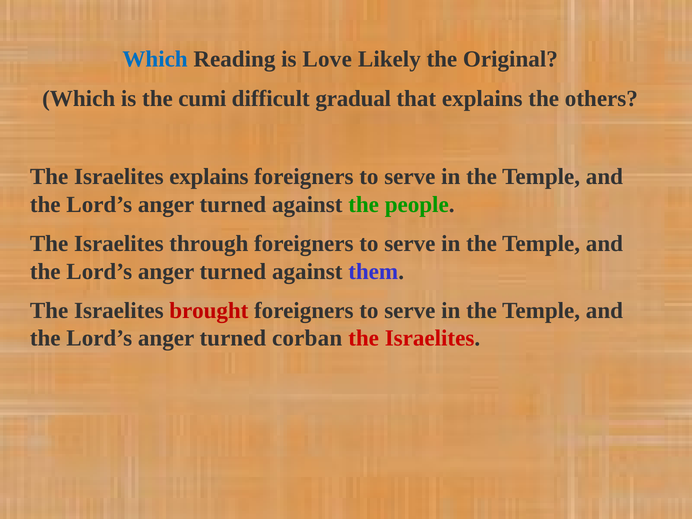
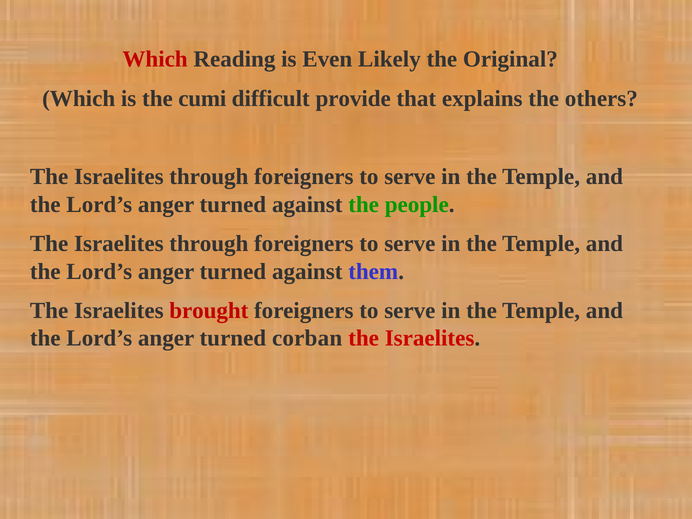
Which at (155, 59) colour: blue -> red
Love: Love -> Even
gradual: gradual -> provide
explains at (209, 177): explains -> through
